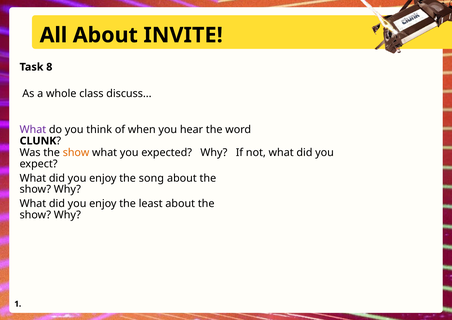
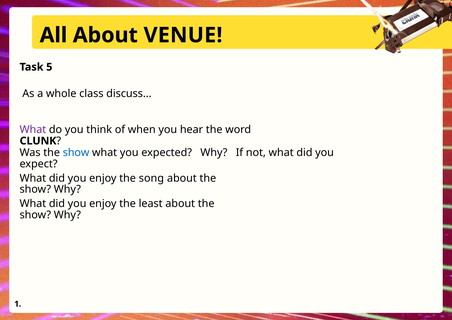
INVITE: INVITE -> VENUE
8: 8 -> 5
show at (76, 152) colour: orange -> blue
